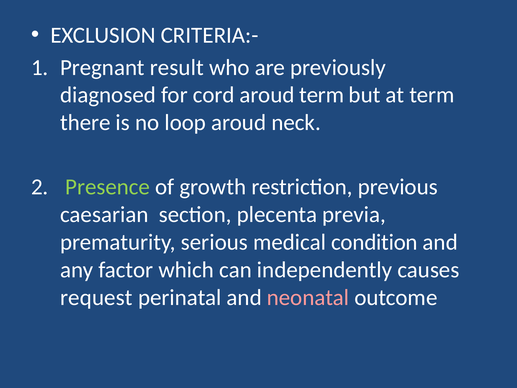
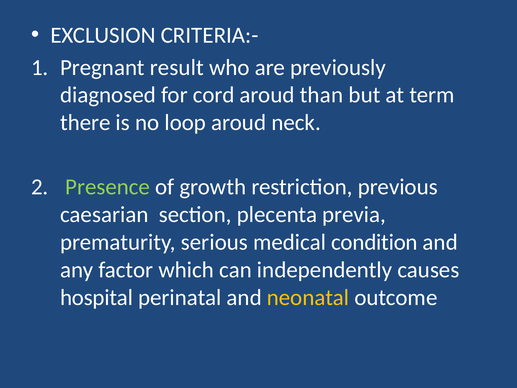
aroud term: term -> than
request: request -> hospital
neonatal colour: pink -> yellow
